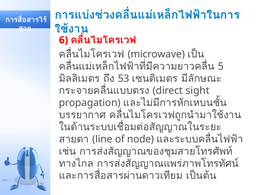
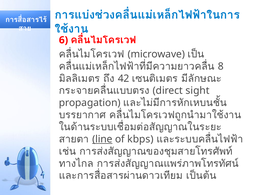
5: 5 -> 8
53: 53 -> 42
line underline: none -> present
node: node -> kbps
